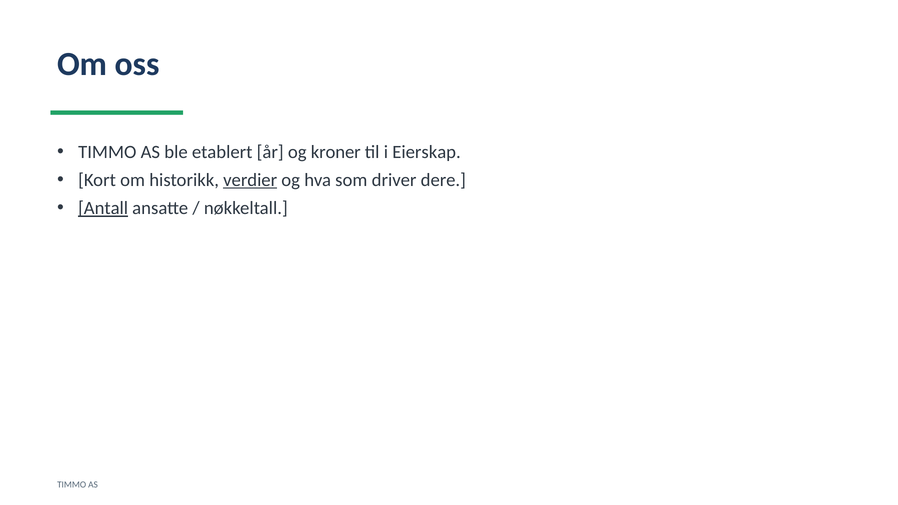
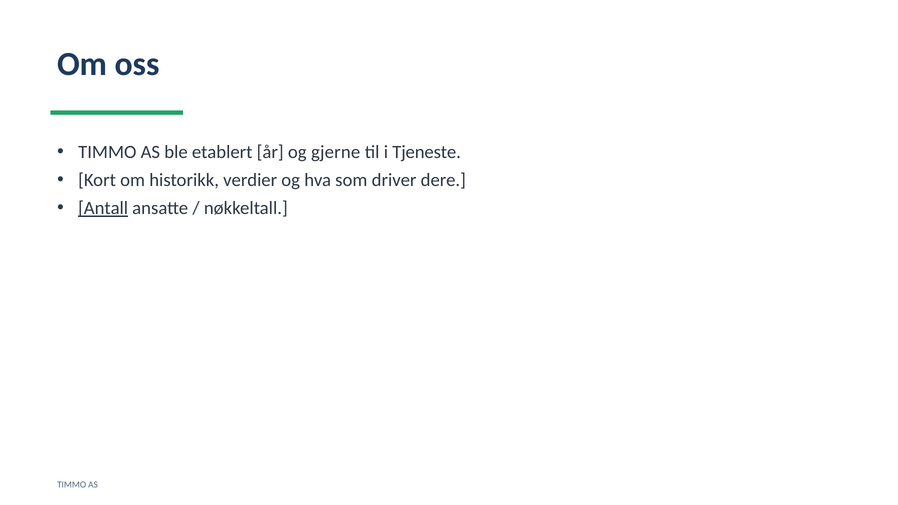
kroner: kroner -> gjerne
Eierskap: Eierskap -> Tjeneste
verdier underline: present -> none
